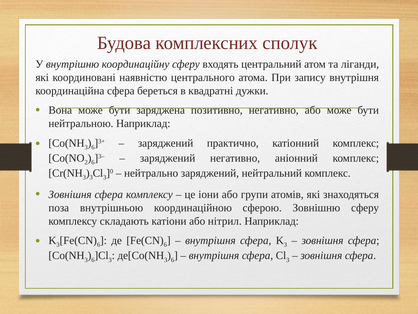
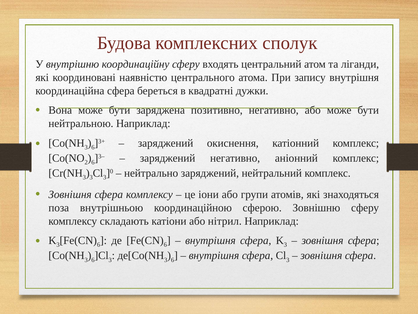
практично: практично -> окиснення
